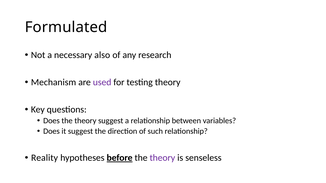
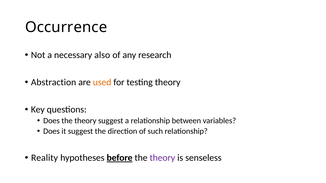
Formulated: Formulated -> Occurrence
Mechanism: Mechanism -> Abstraction
used colour: purple -> orange
